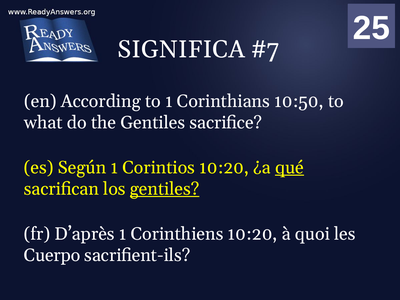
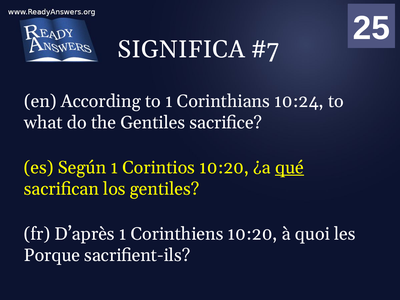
10:50: 10:50 -> 10:24
gentiles at (165, 189) underline: present -> none
Cuerpo: Cuerpo -> Porque
